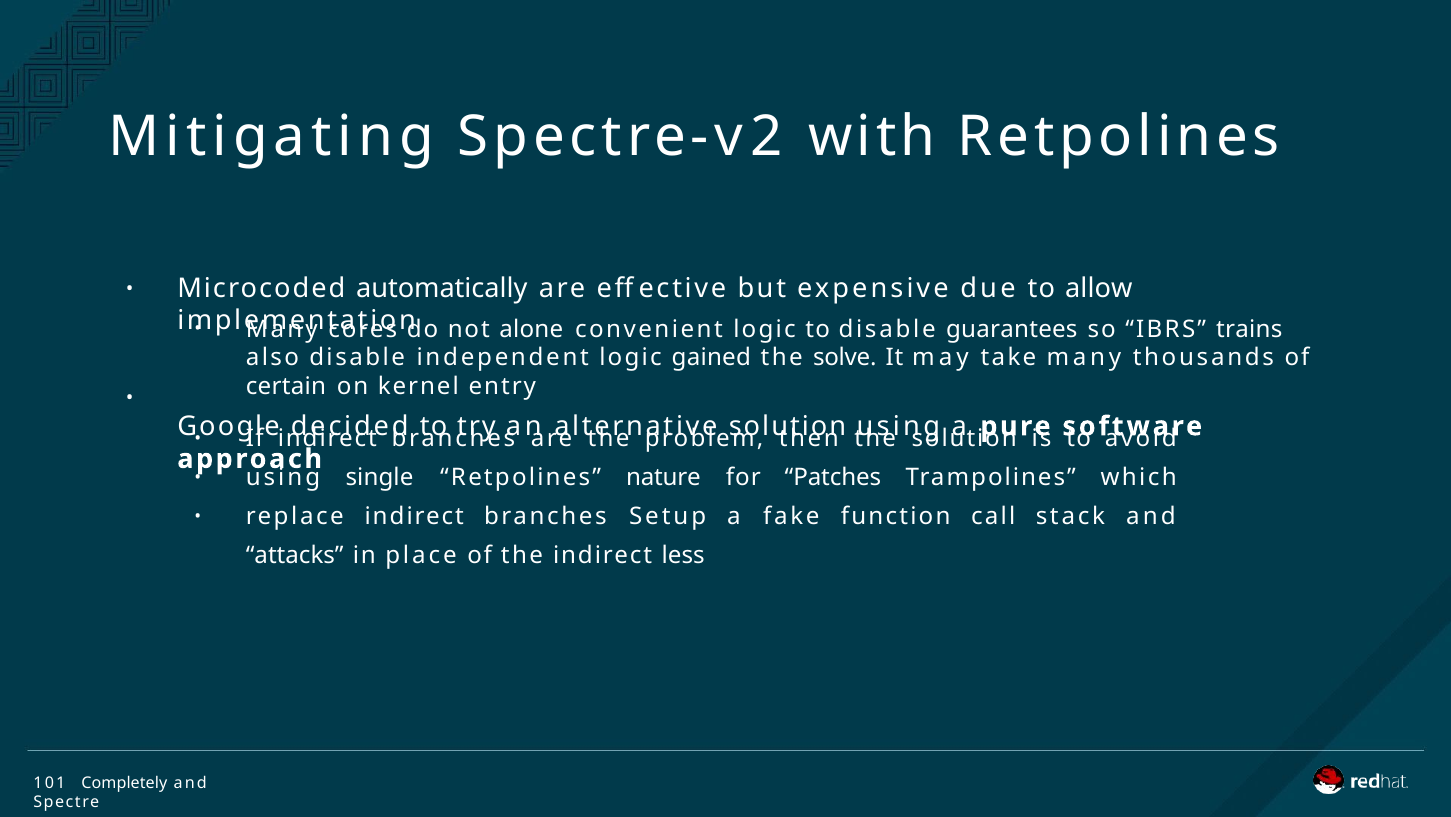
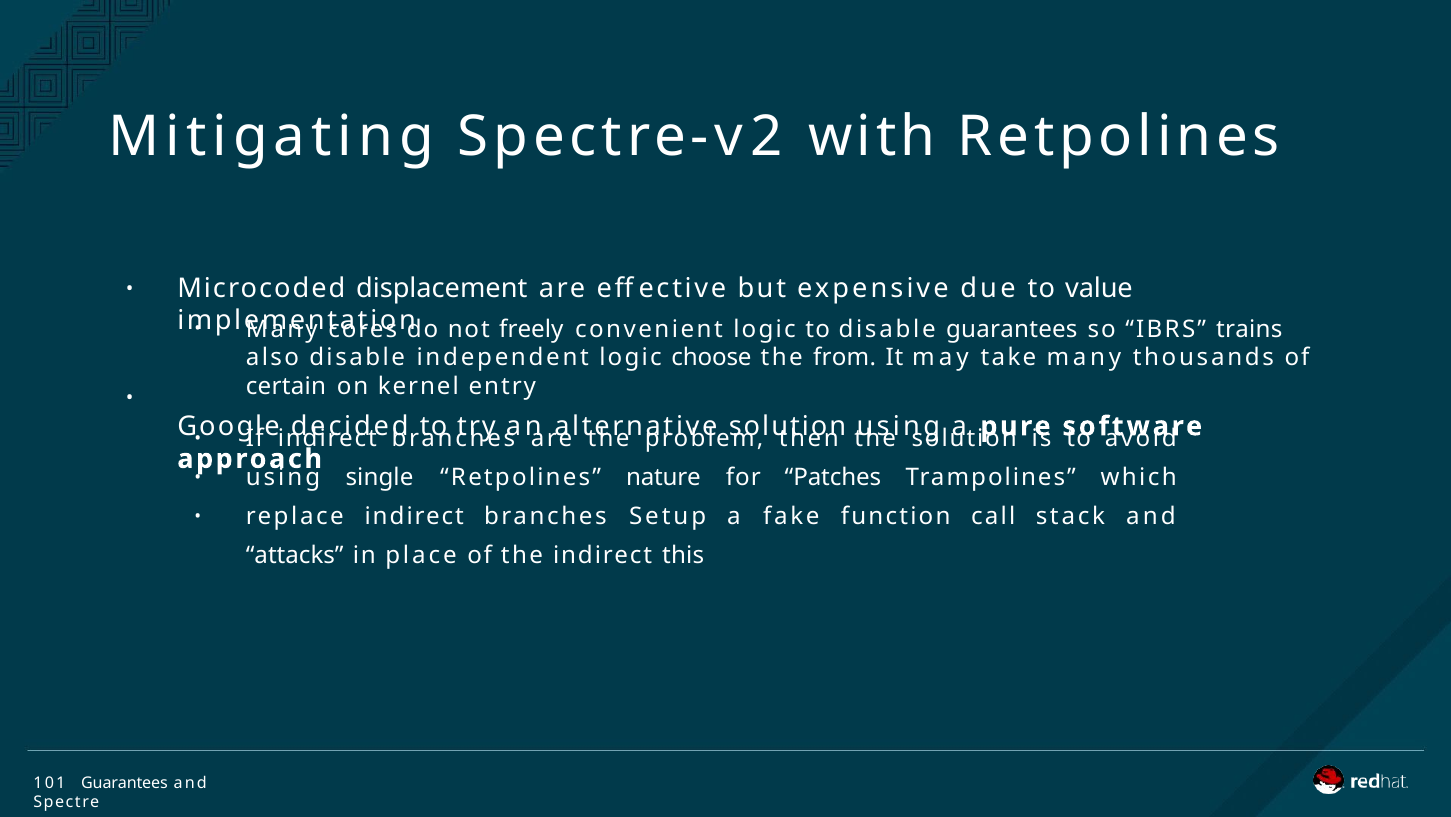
automatically: automatically -> displacement
allow: allow -> value
alone: alone -> freely
gained: gained -> choose
solve: solve -> from
less: less -> this
101 Completely: Completely -> Guarantees
